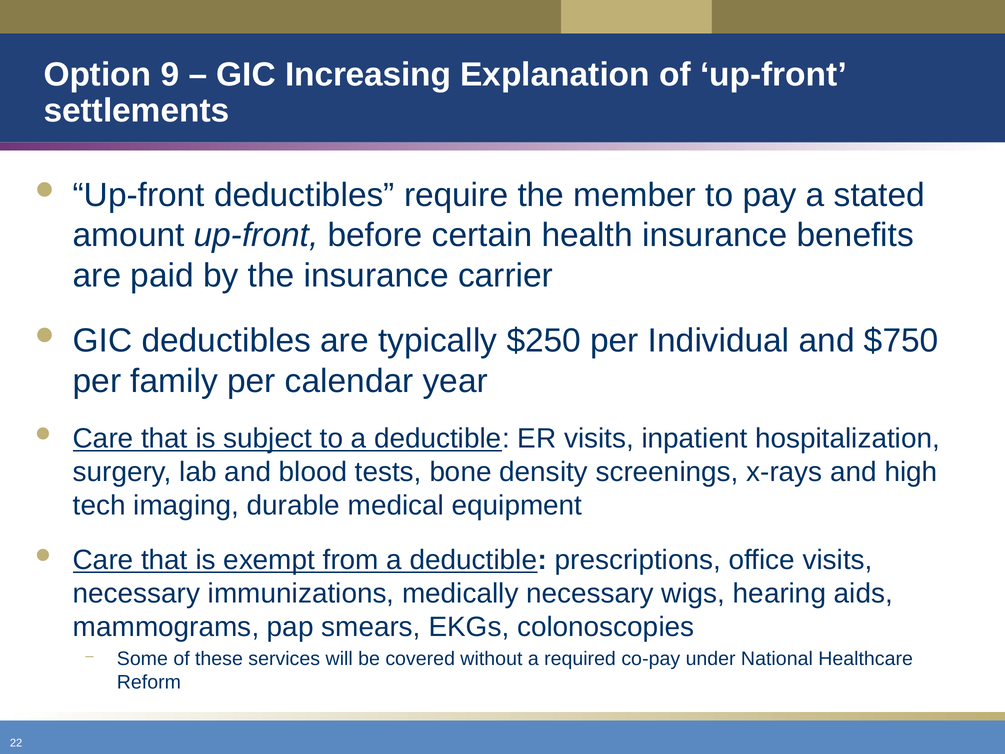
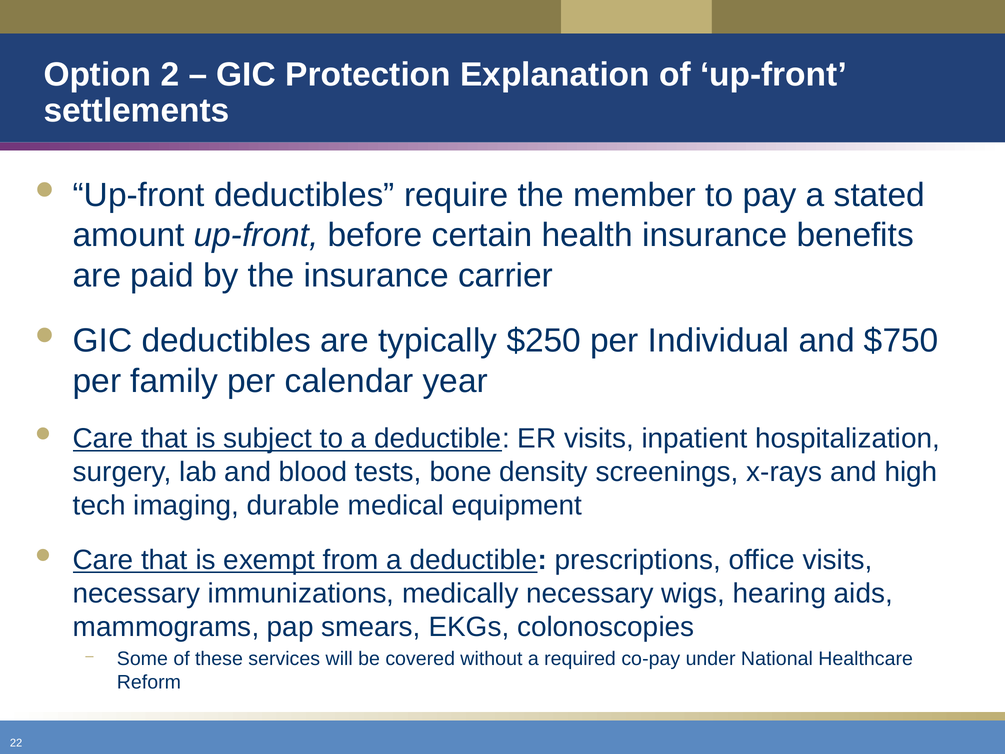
9: 9 -> 2
Increasing: Increasing -> Protection
